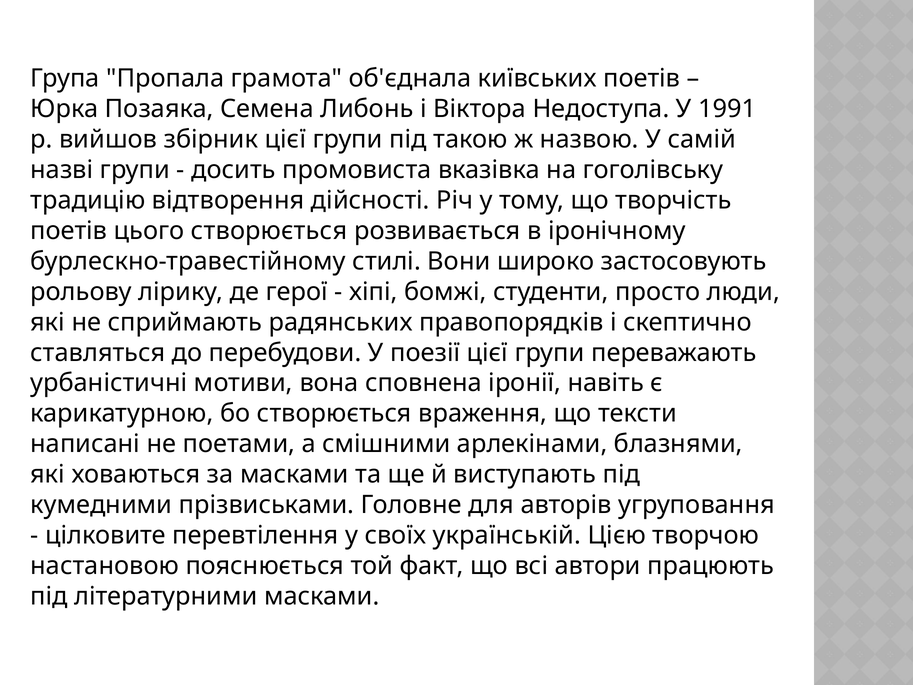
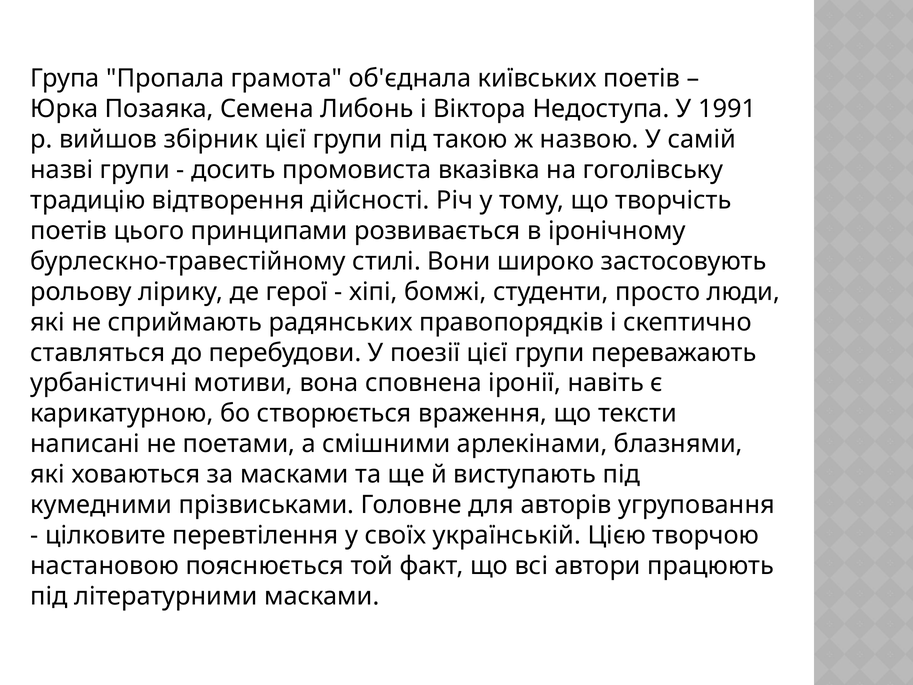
цього створюється: створюється -> принципами
